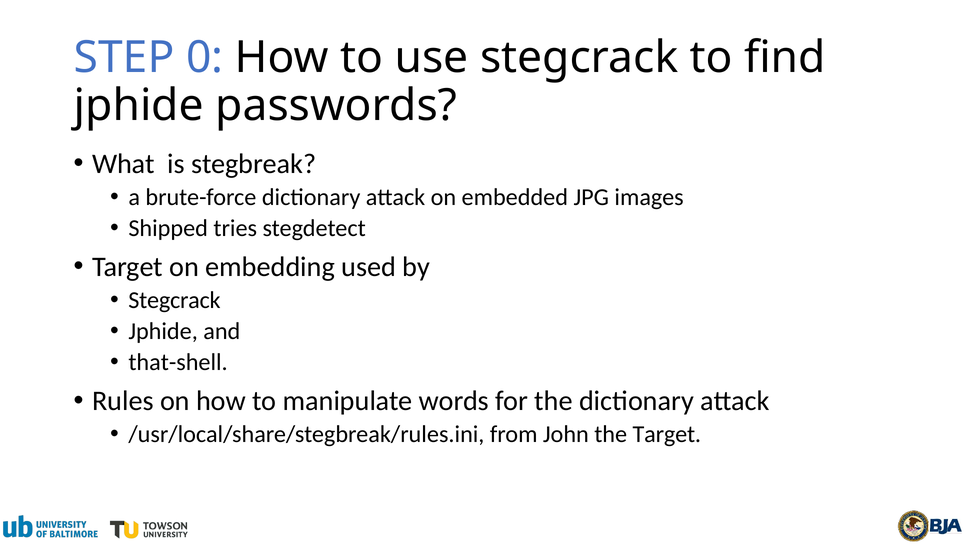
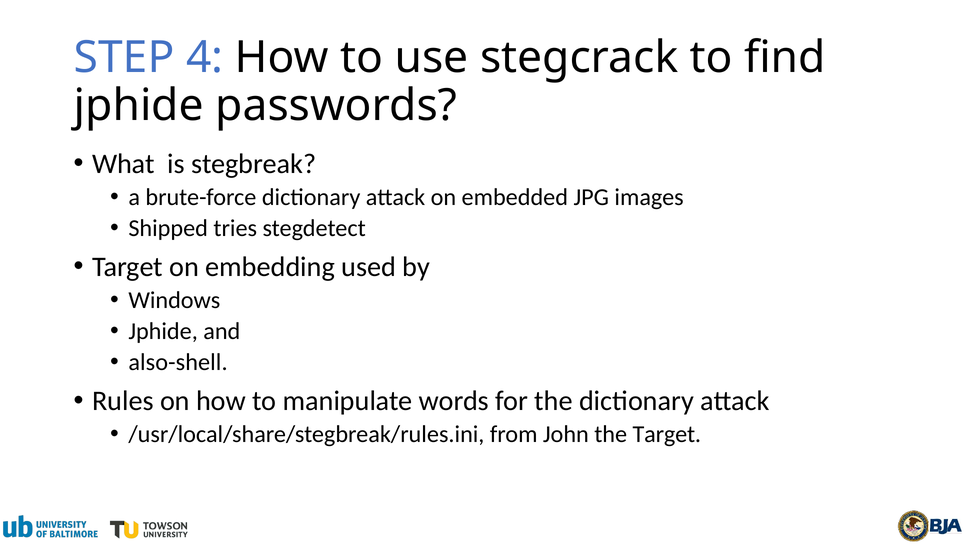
0: 0 -> 4
Stegcrack at (174, 300): Stegcrack -> Windows
that-shell: that-shell -> also-shell
